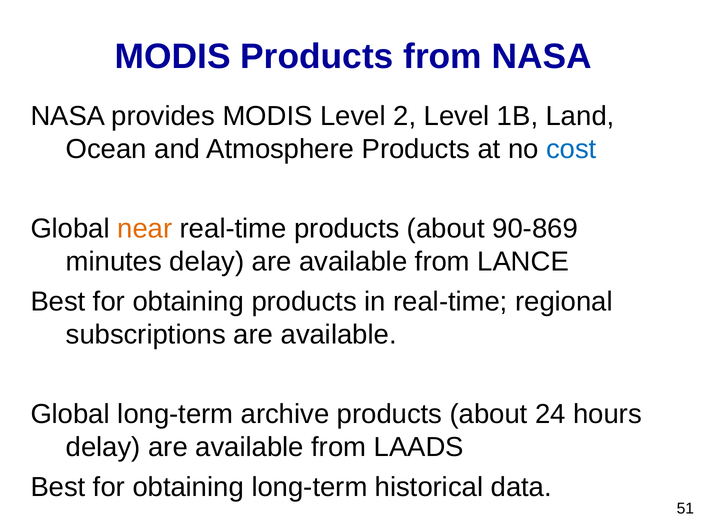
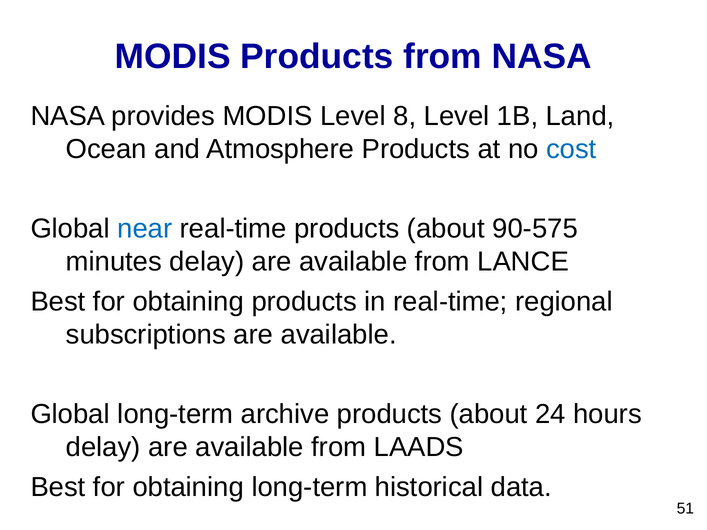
2: 2 -> 8
near colour: orange -> blue
90-869: 90-869 -> 90-575
